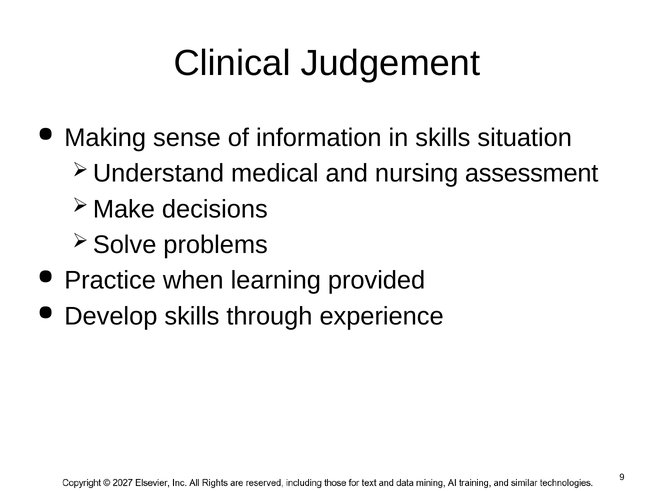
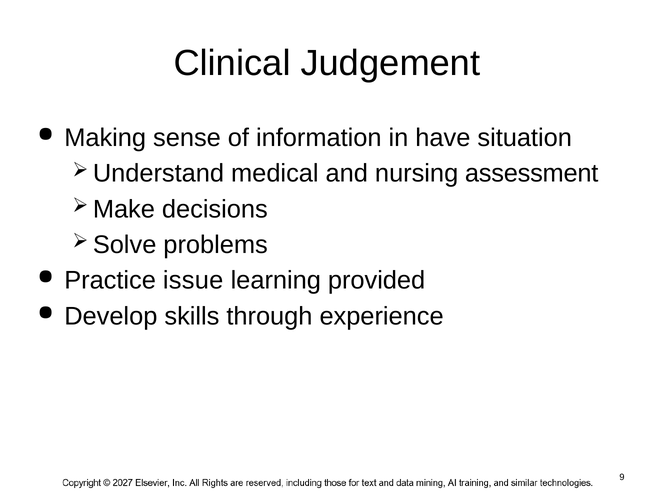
in skills: skills -> have
when: when -> issue
